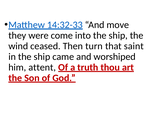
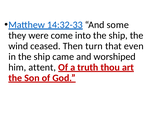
move: move -> some
saint: saint -> even
